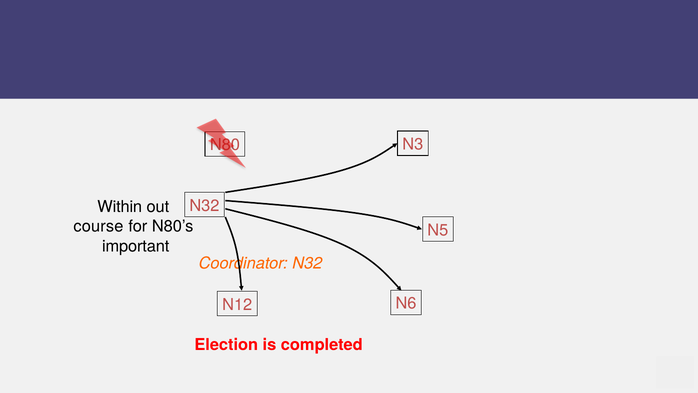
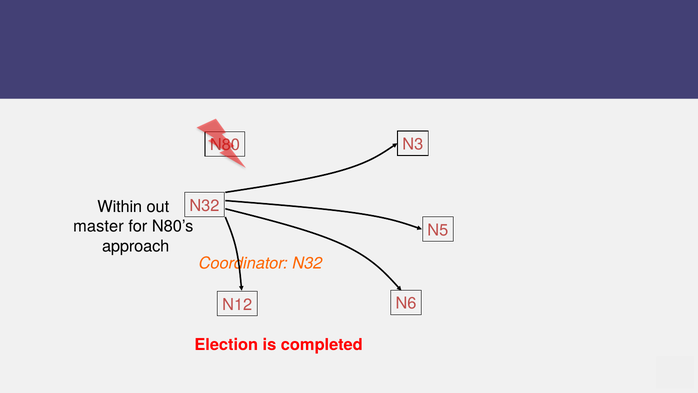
course: course -> master
important: important -> approach
